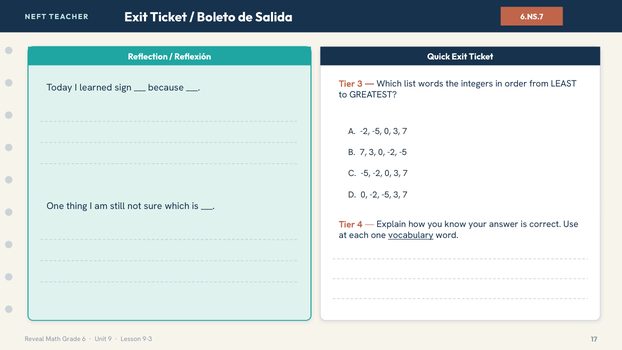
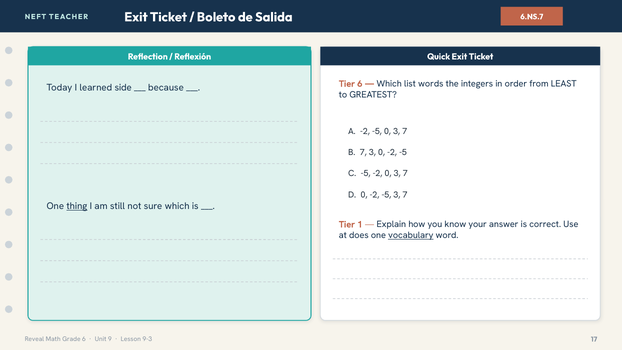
Tier 3: 3 -> 6
sign: sign -> side
thing underline: none -> present
4: 4 -> 1
each: each -> does
